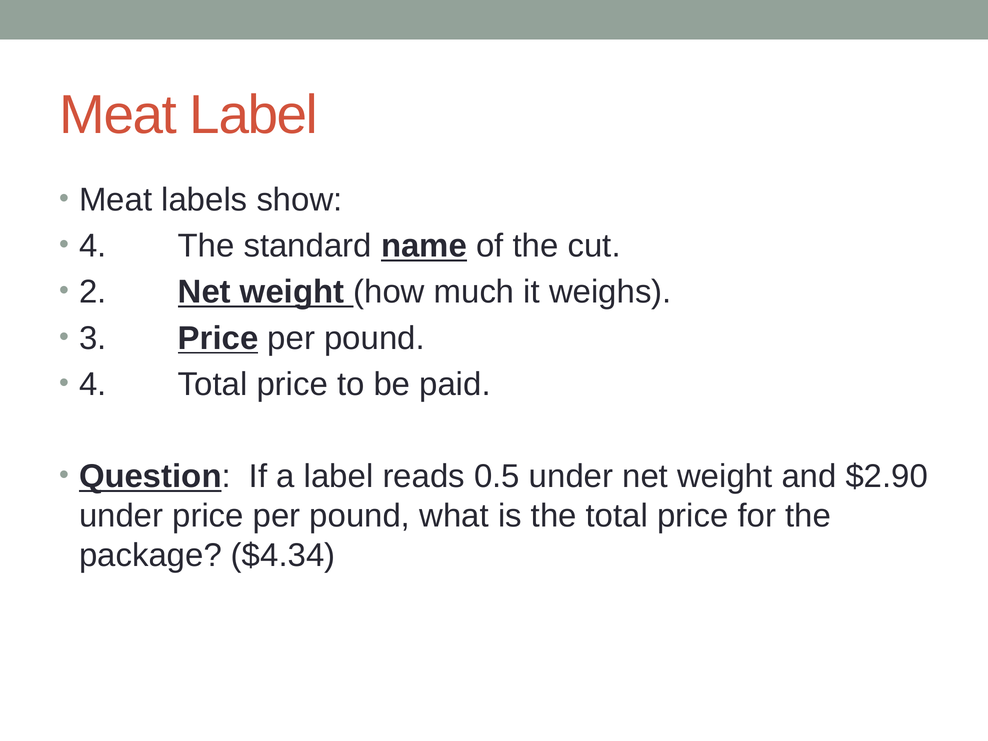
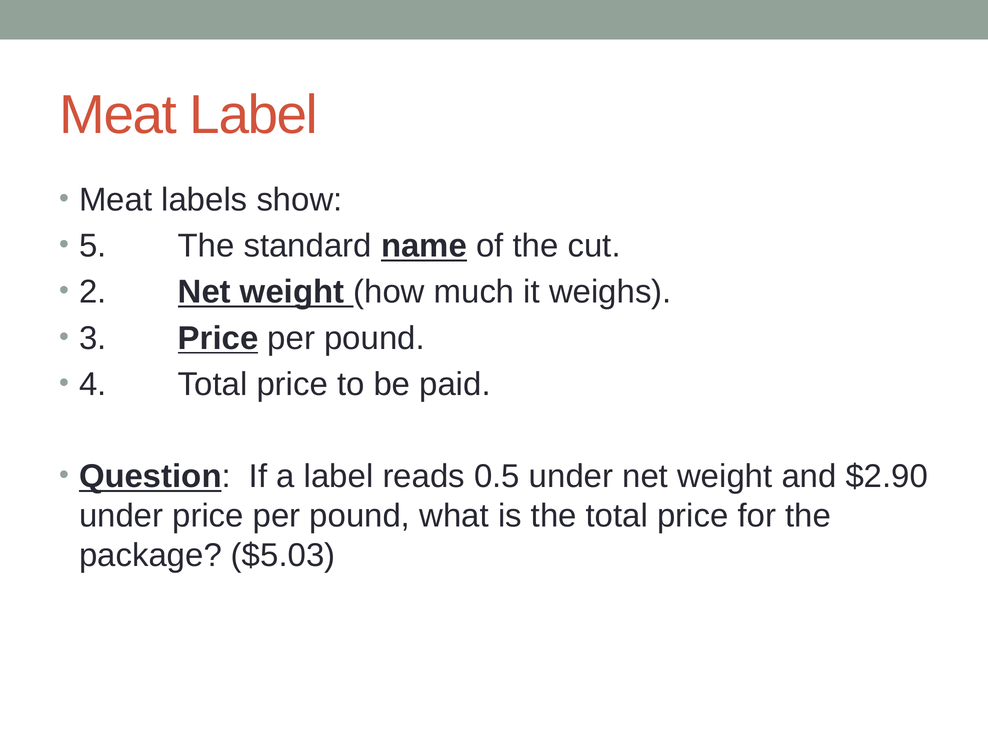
4 at (93, 246): 4 -> 5
$4.34: $4.34 -> $5.03
